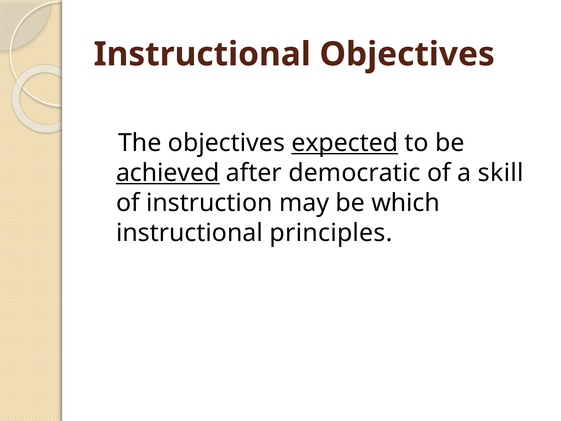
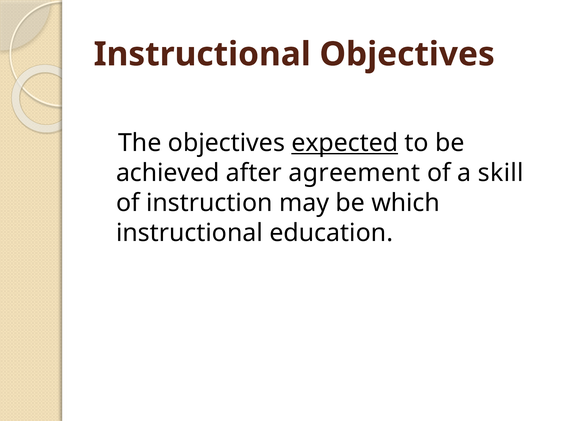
achieved underline: present -> none
democratic: democratic -> agreement
principles: principles -> education
